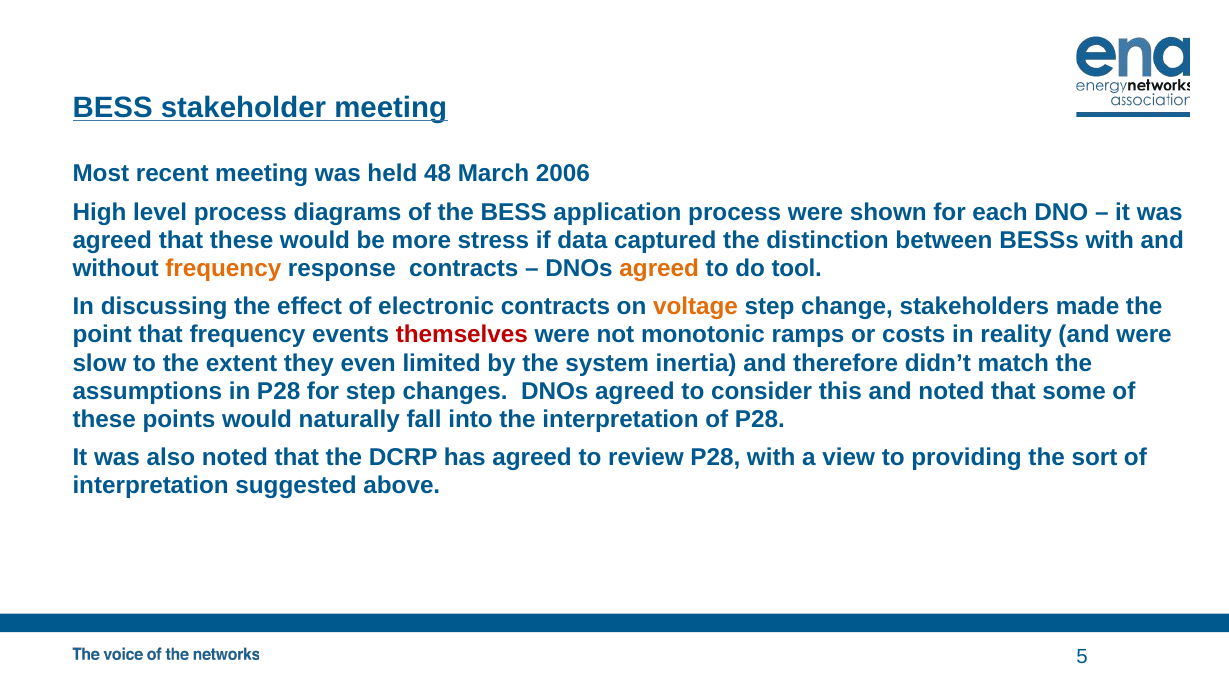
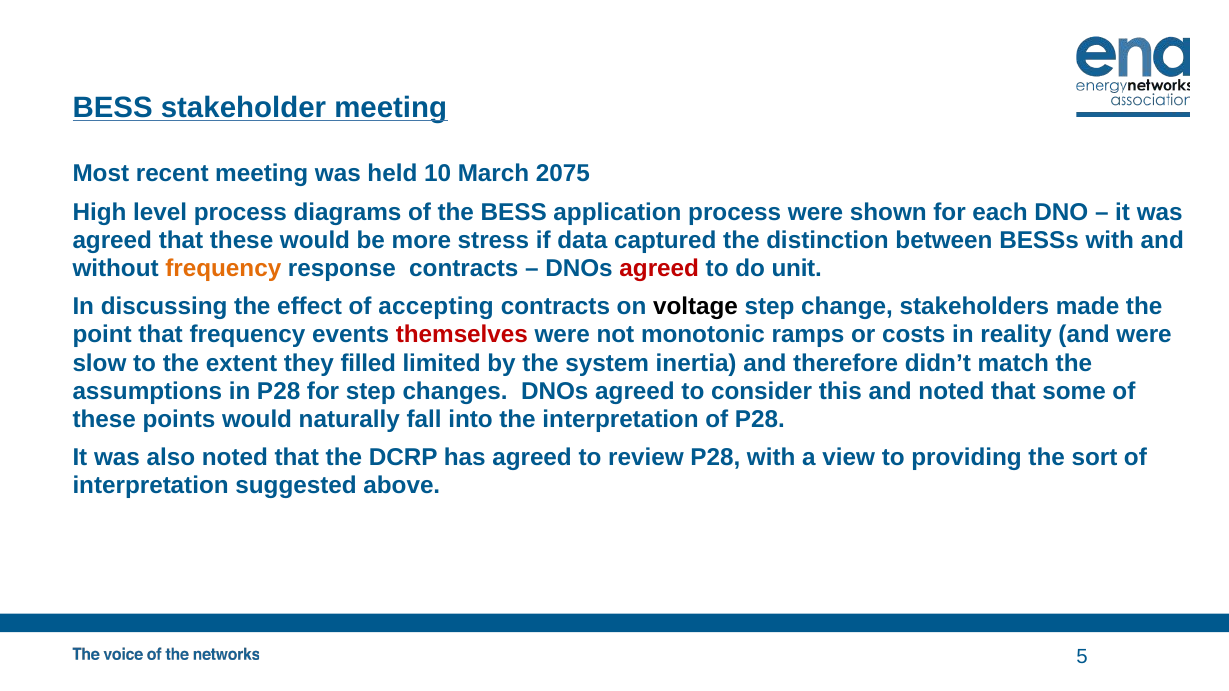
48: 48 -> 10
2006: 2006 -> 2075
agreed at (659, 269) colour: orange -> red
tool: tool -> unit
electronic: electronic -> accepting
voltage colour: orange -> black
even: even -> filled
